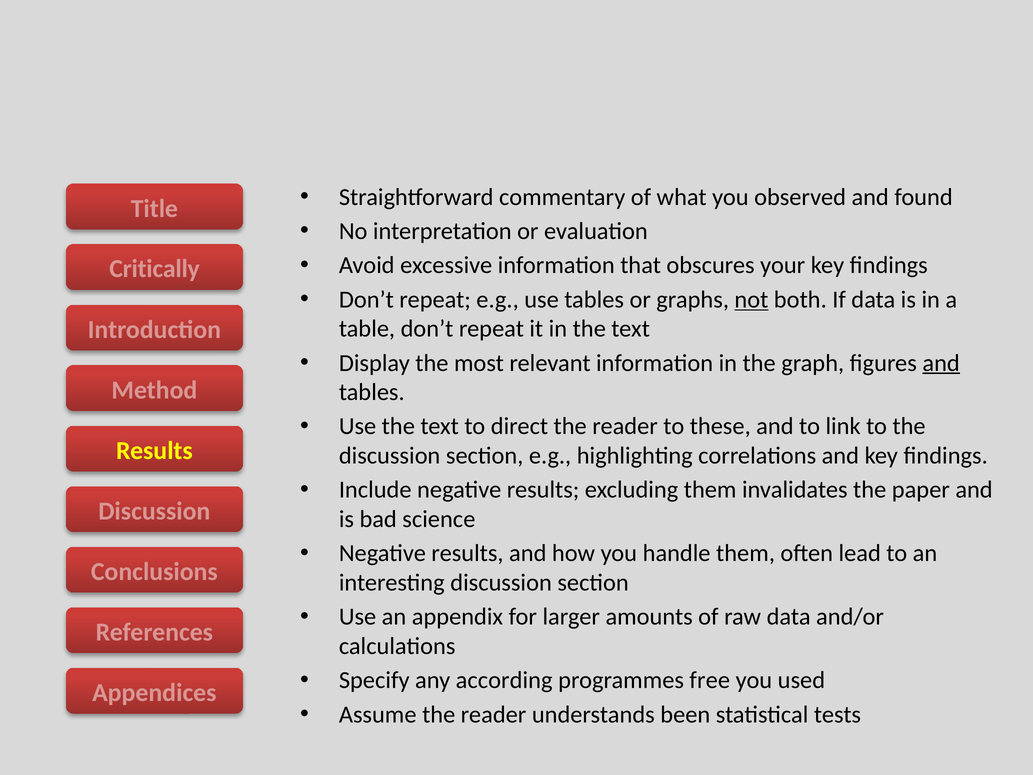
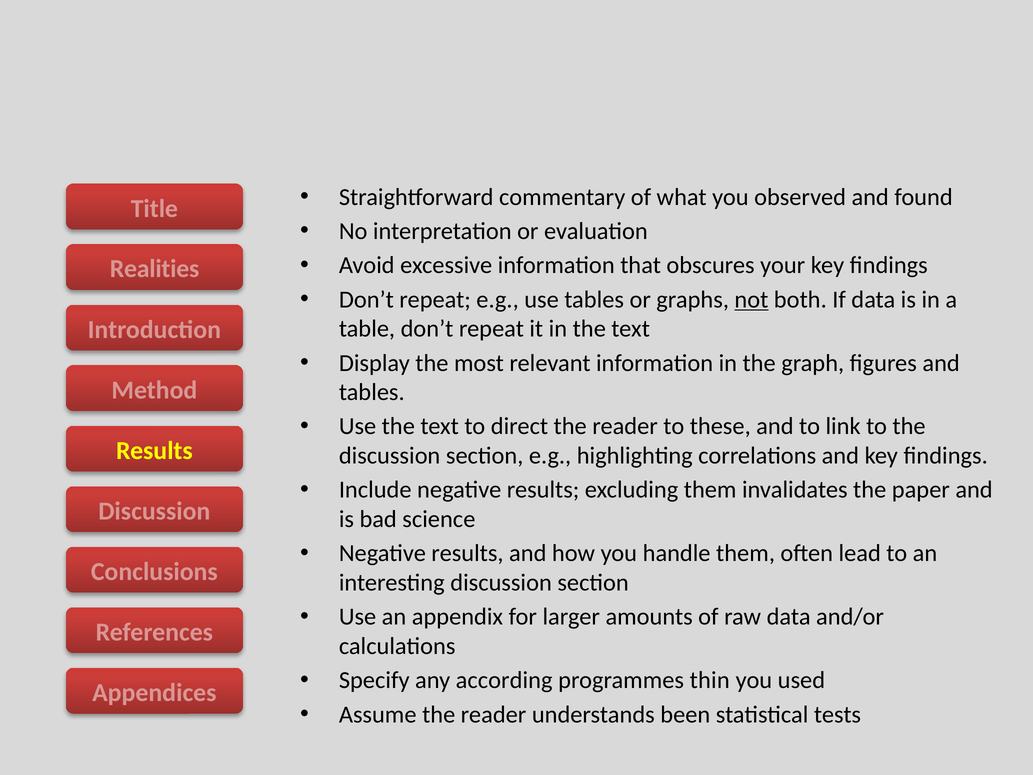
Critically: Critically -> Realities
and at (941, 363) underline: present -> none
free: free -> thin
